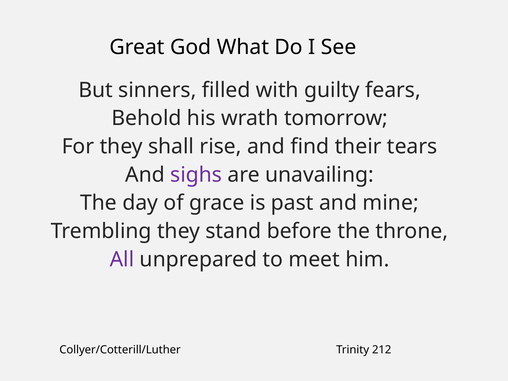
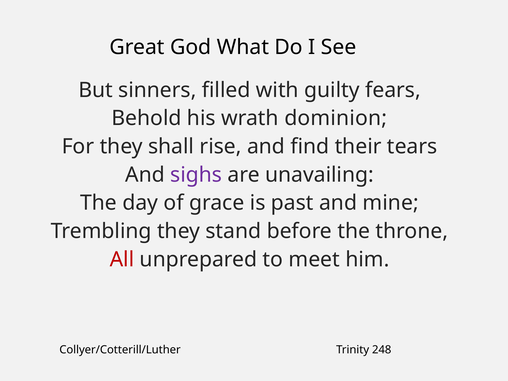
tomorrow: tomorrow -> dominion
All colour: purple -> red
212: 212 -> 248
